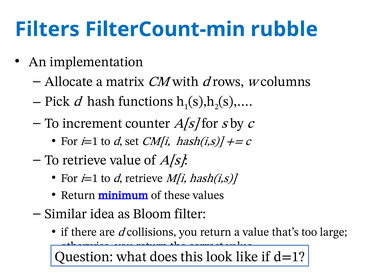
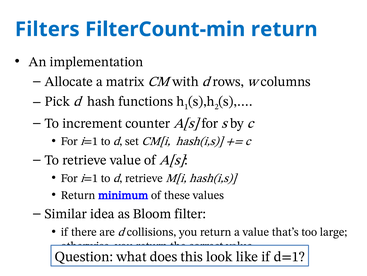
rubble at (284, 29): rubble -> return
